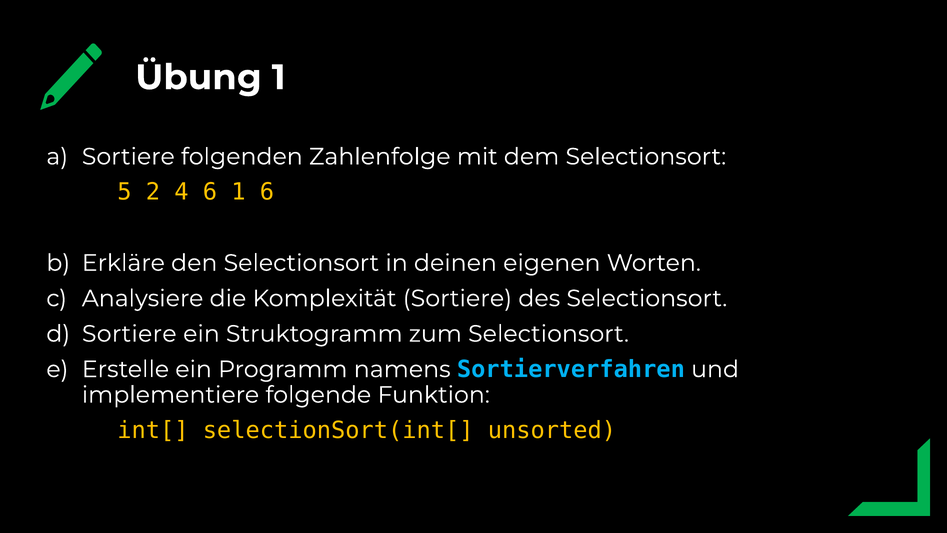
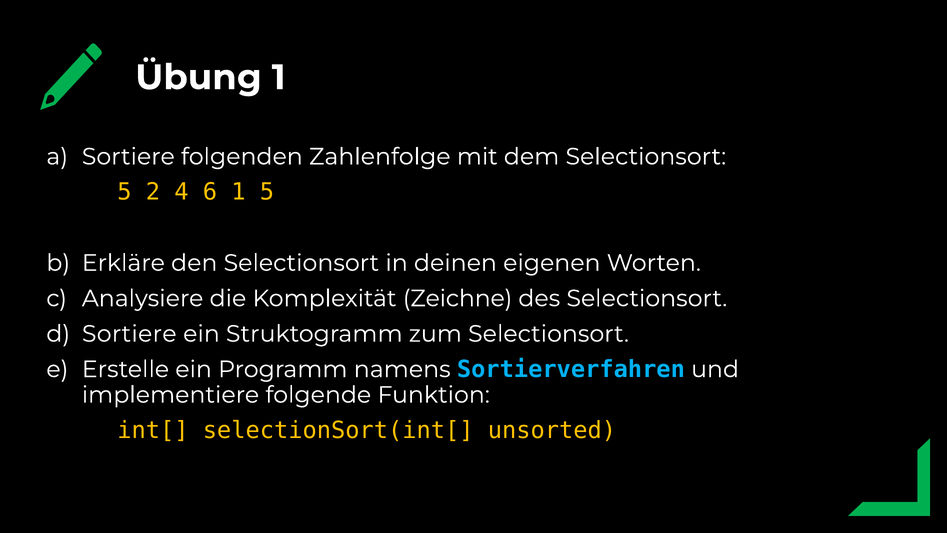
1 6: 6 -> 5
Komplexität Sortiere: Sortiere -> Zeichne
